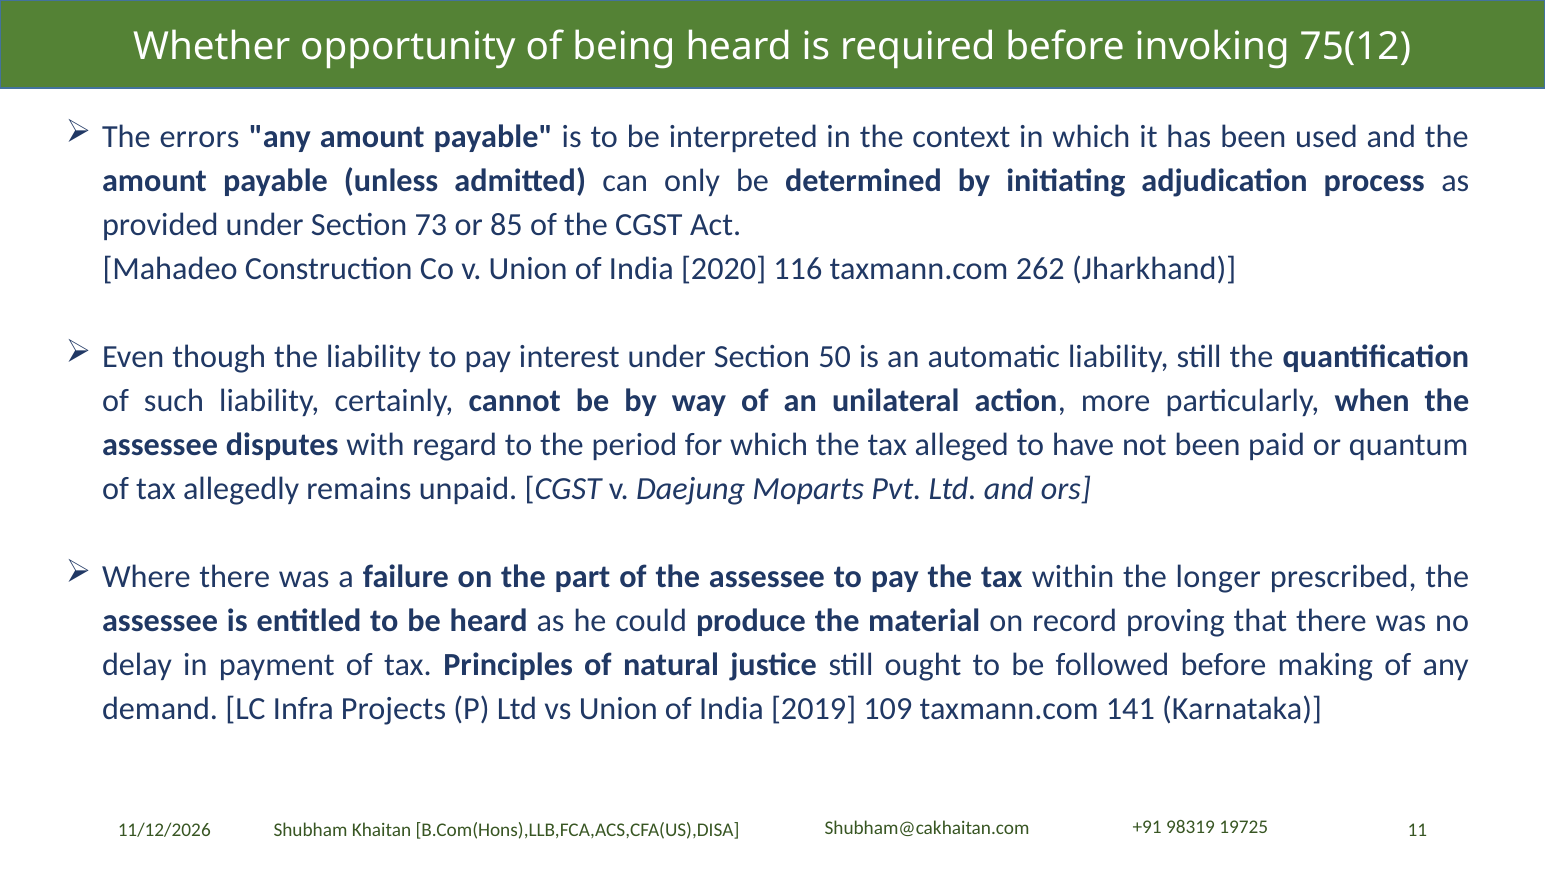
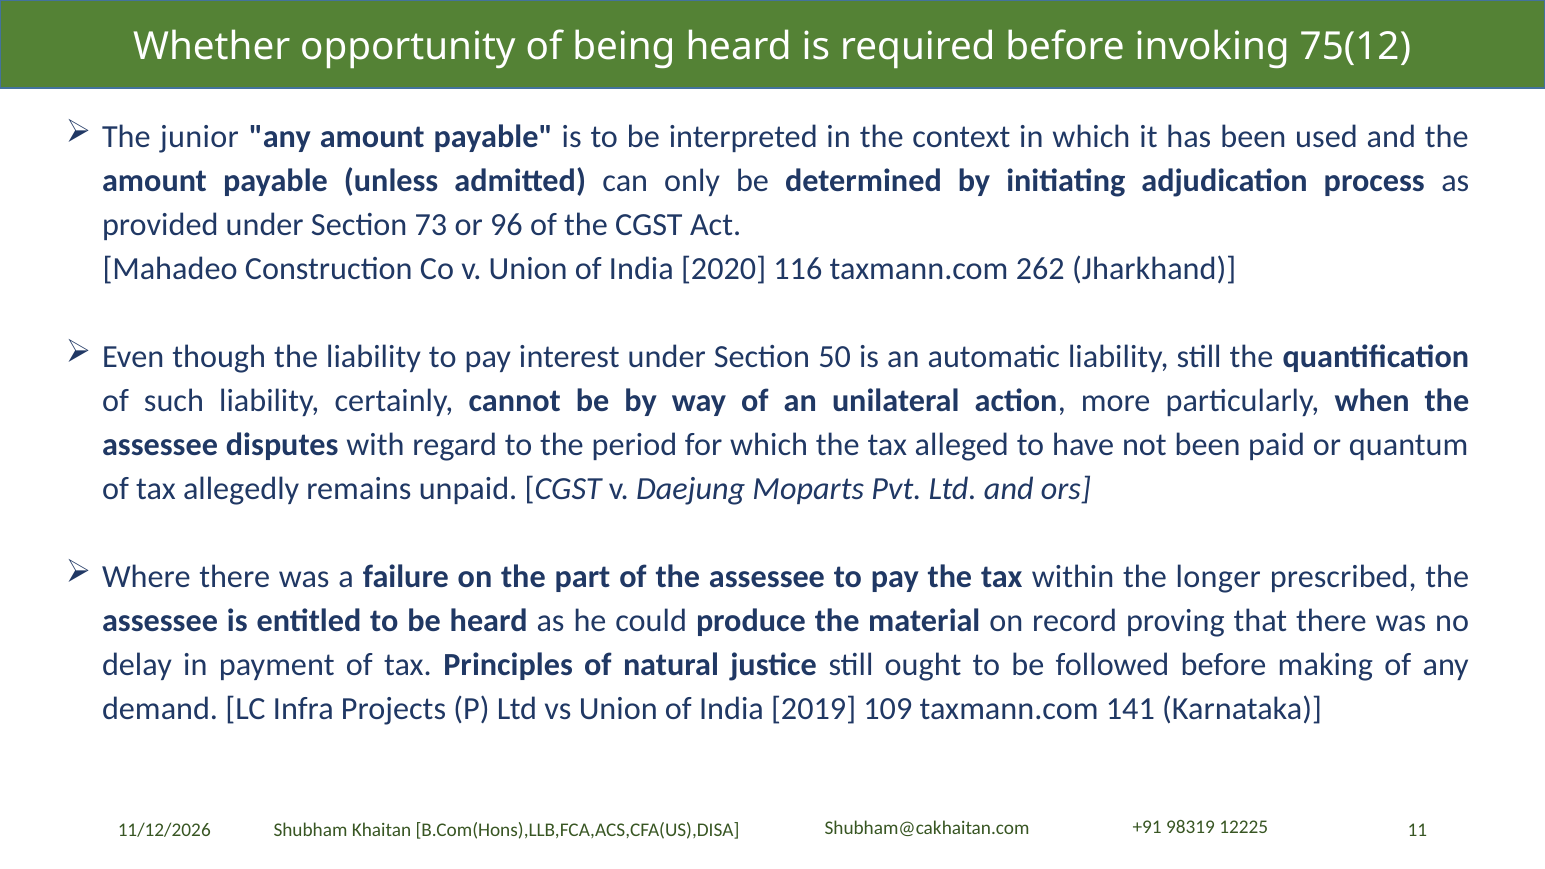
errors: errors -> junior
85: 85 -> 96
19725: 19725 -> 12225
